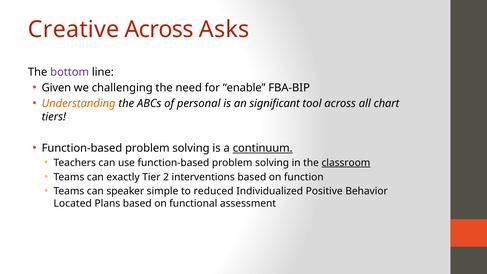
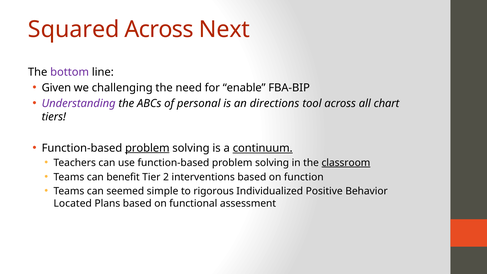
Creative: Creative -> Squared
Asks: Asks -> Next
Understanding colour: orange -> purple
significant: significant -> directions
problem at (147, 148) underline: none -> present
exactly: exactly -> benefit
speaker: speaker -> seemed
reduced: reduced -> rigorous
